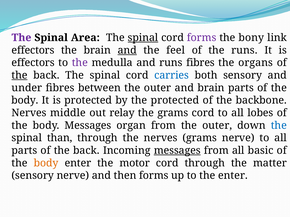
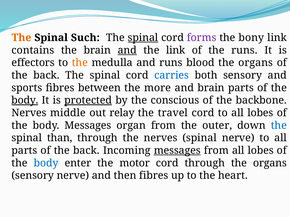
The at (21, 38) colour: purple -> orange
Area: Area -> Such
effectors at (33, 50): effectors -> contains
the feel: feel -> link
the at (80, 63) colour: purple -> orange
runs fibres: fibres -> blood
the at (20, 75) underline: present -> none
under: under -> sports
between the outer: outer -> more
body at (25, 101) underline: none -> present
protected at (88, 101) underline: none -> present
the protected: protected -> conscious
the grams: grams -> travel
nerves grams: grams -> spinal
from all basic: basic -> lobes
body at (46, 163) colour: orange -> blue
through the matter: matter -> organs
then forms: forms -> fibres
the enter: enter -> heart
